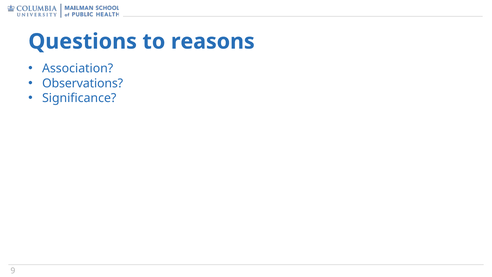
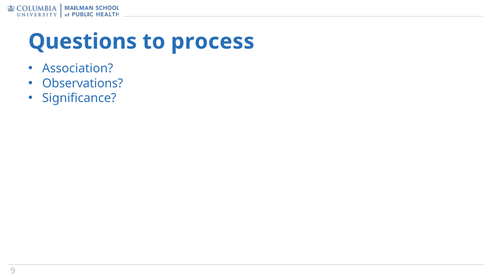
reasons: reasons -> process
